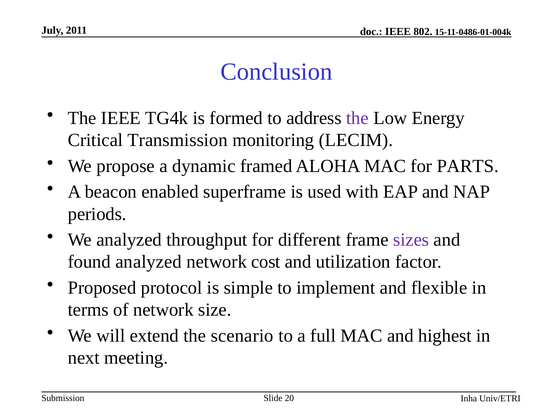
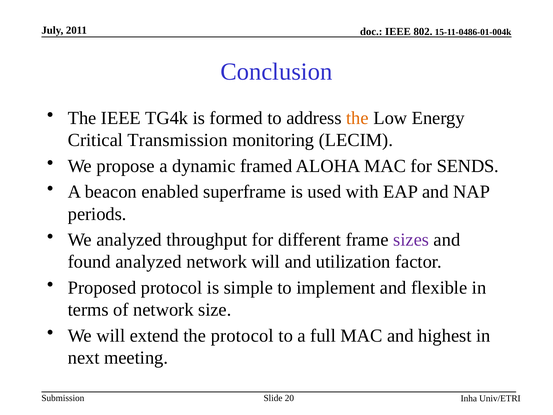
the at (357, 118) colour: purple -> orange
PARTS: PARTS -> SENDS
network cost: cost -> will
the scenario: scenario -> protocol
